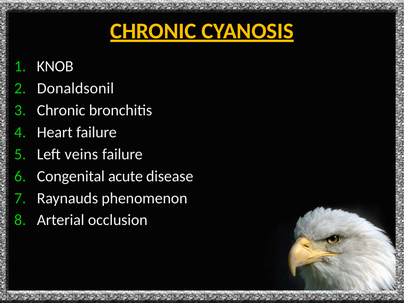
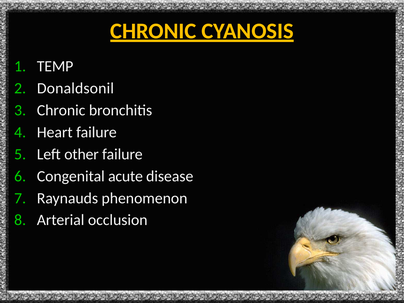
KNOB: KNOB -> TEMP
veins: veins -> other
